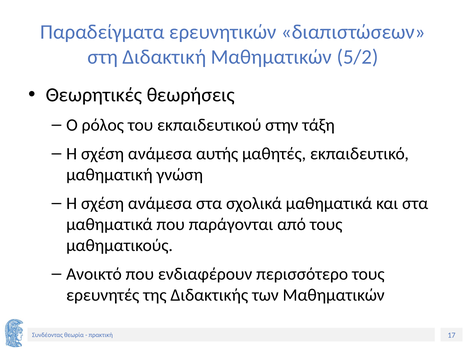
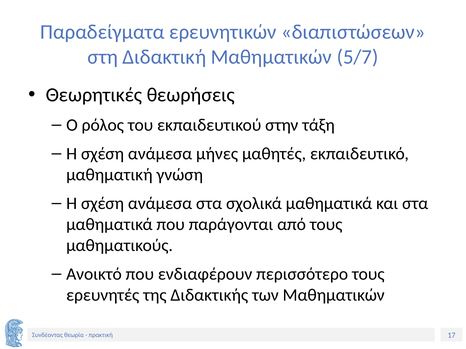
5/2: 5/2 -> 5/7
αυτής: αυτής -> μήνες
